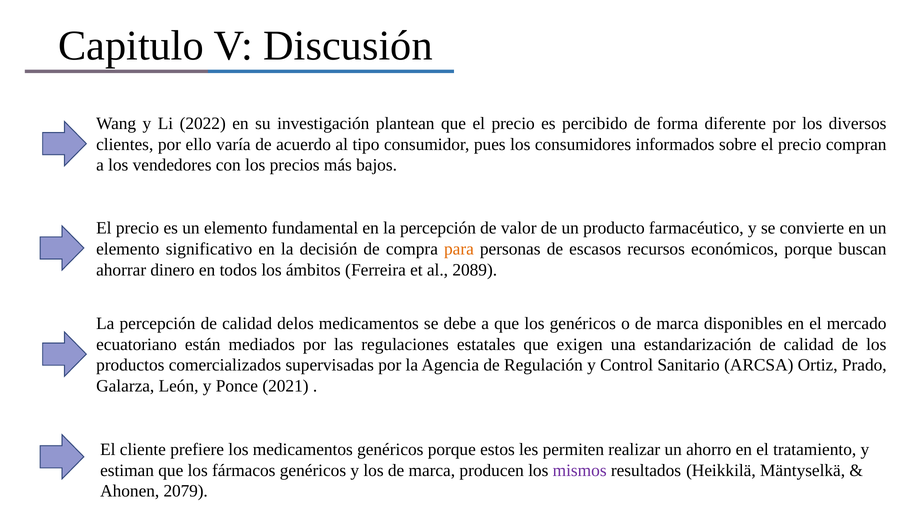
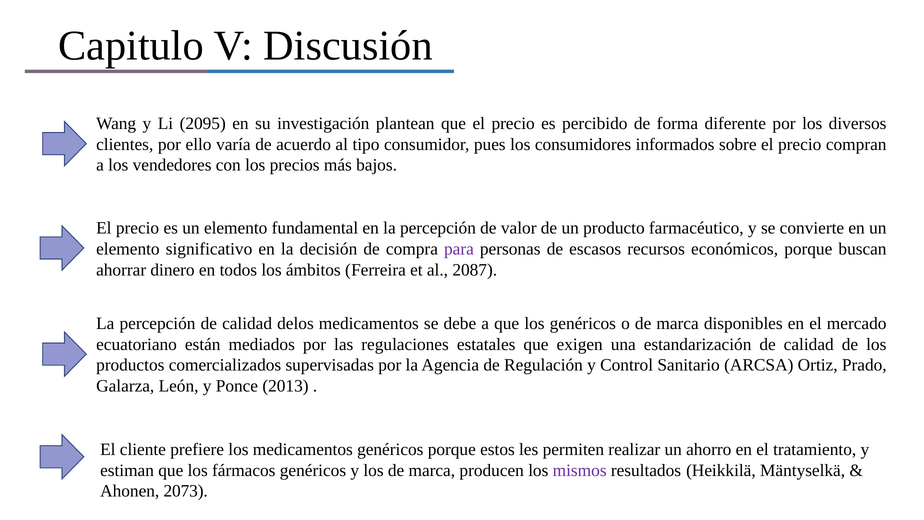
2022: 2022 -> 2095
para colour: orange -> purple
2089: 2089 -> 2087
2021: 2021 -> 2013
2079: 2079 -> 2073
